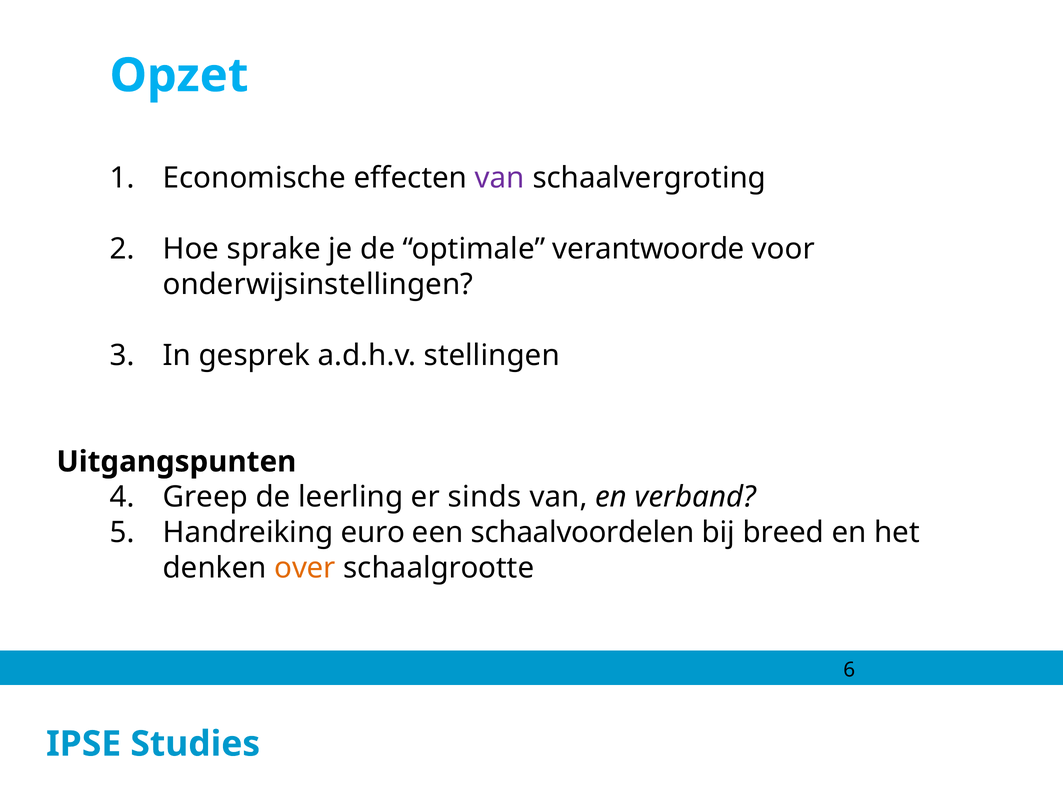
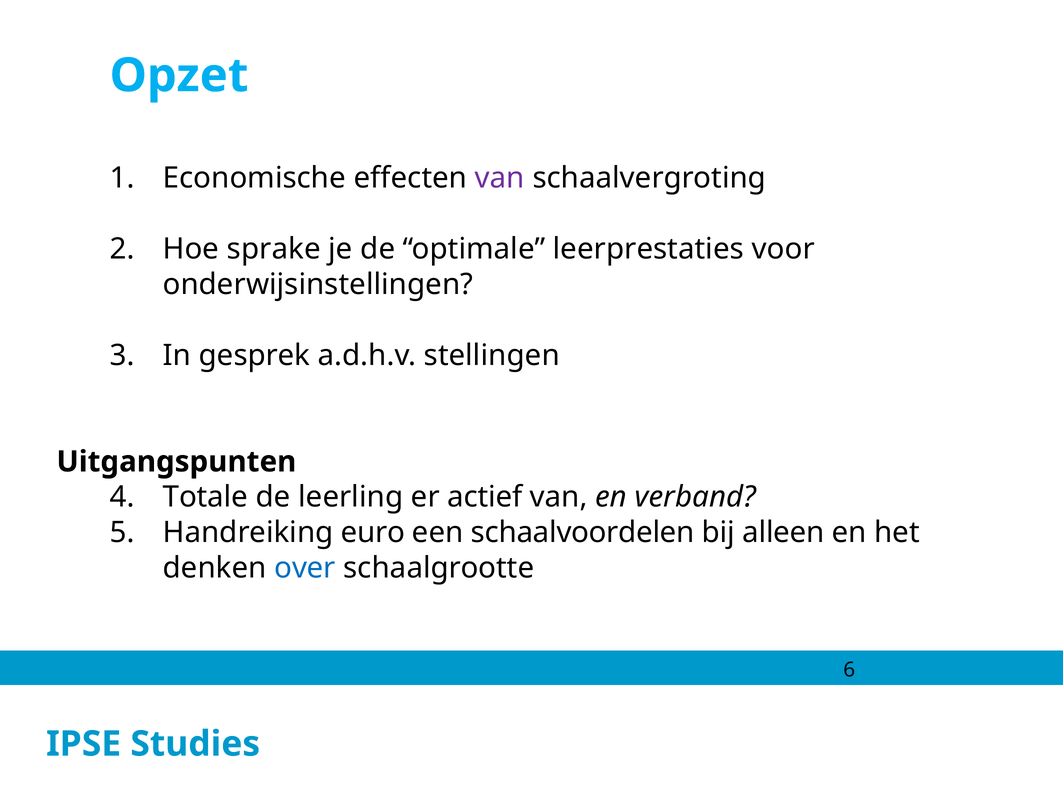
verantwoorde: verantwoorde -> leerprestaties
Greep: Greep -> Totale
sinds: sinds -> actief
breed: breed -> alleen
over colour: orange -> blue
